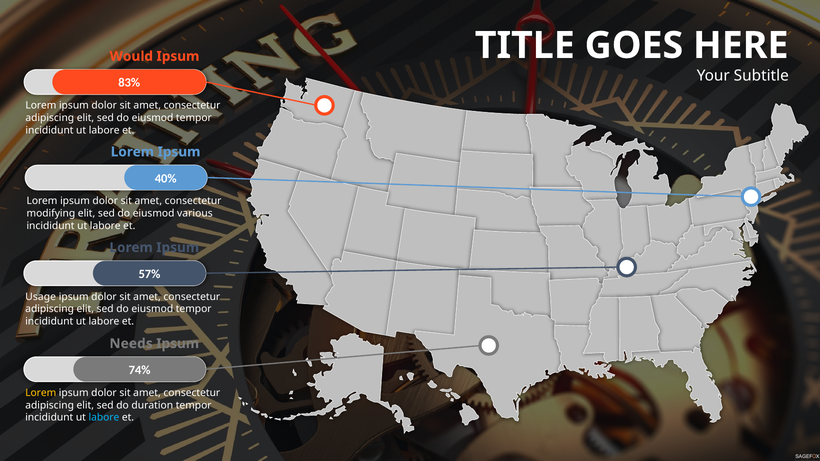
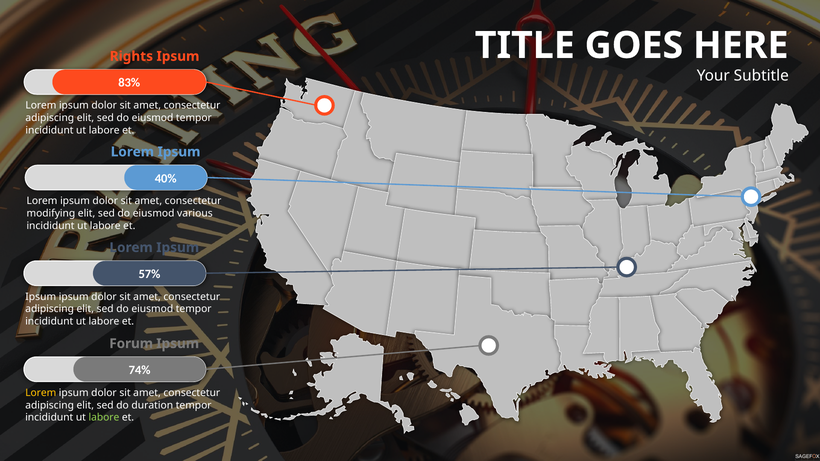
Would: Would -> Rights
Usage at (41, 297): Usage -> Ipsum
Needs: Needs -> Forum
labore at (104, 418) colour: light blue -> light green
